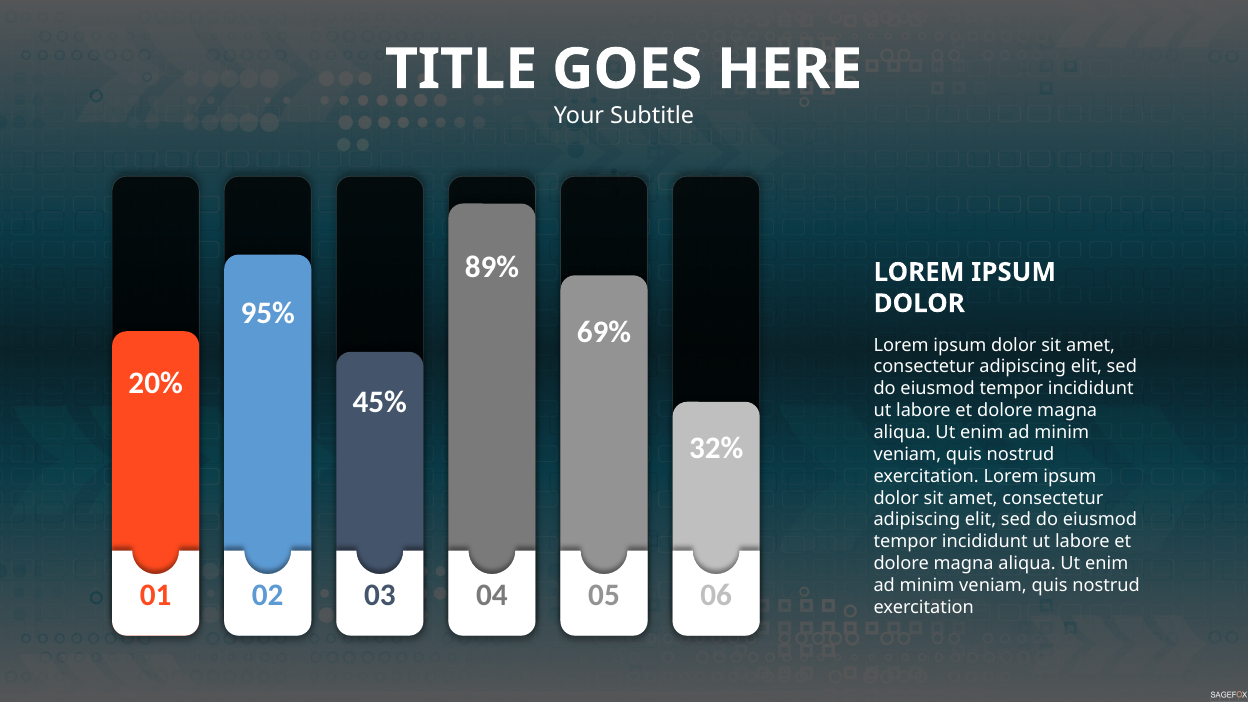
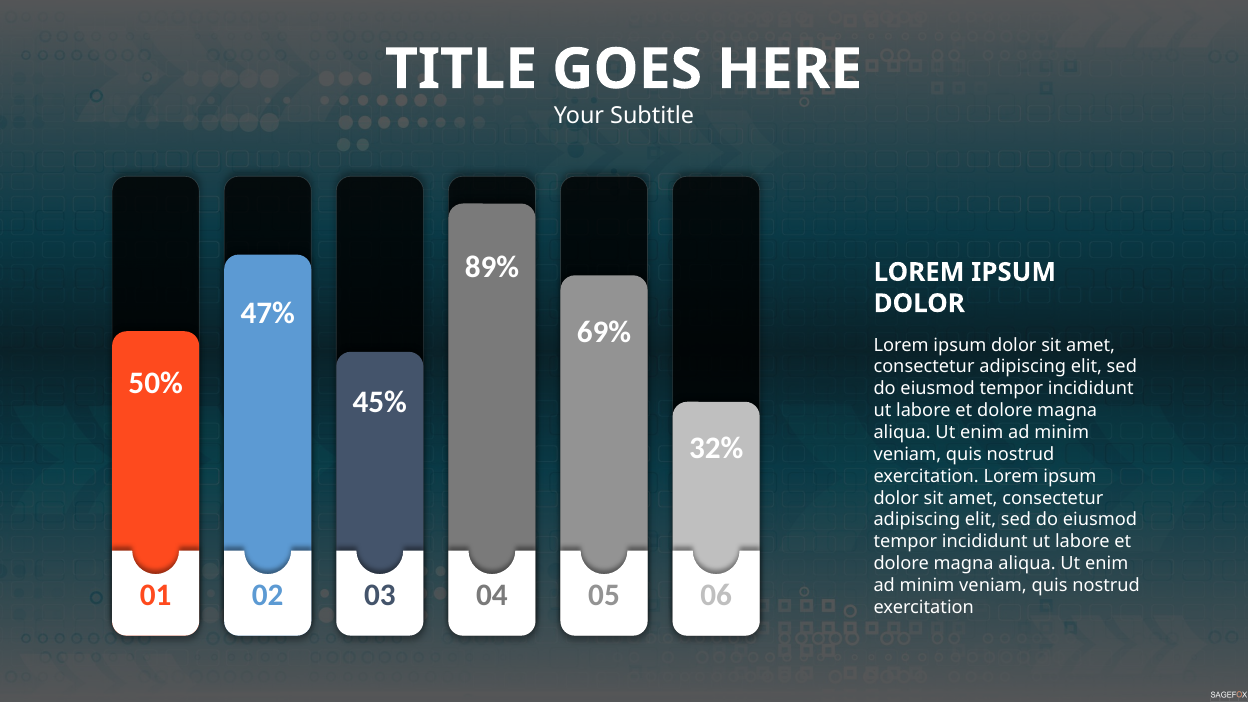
95%: 95% -> 47%
20%: 20% -> 50%
